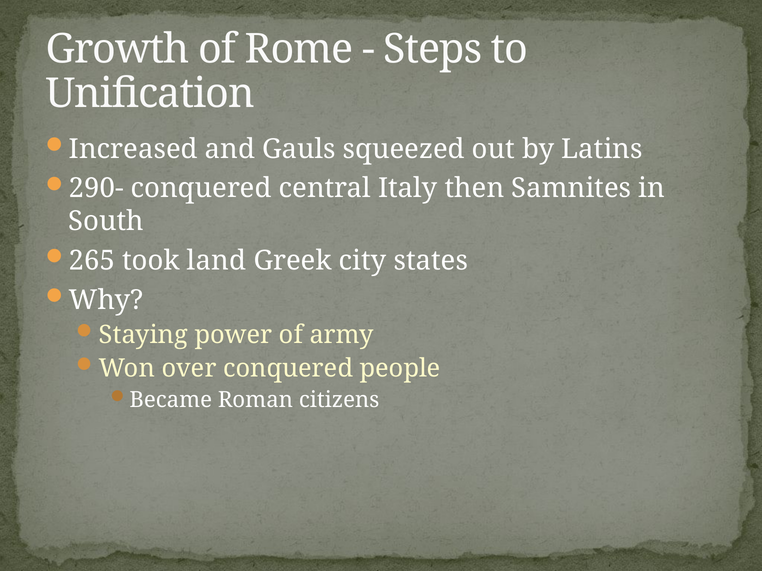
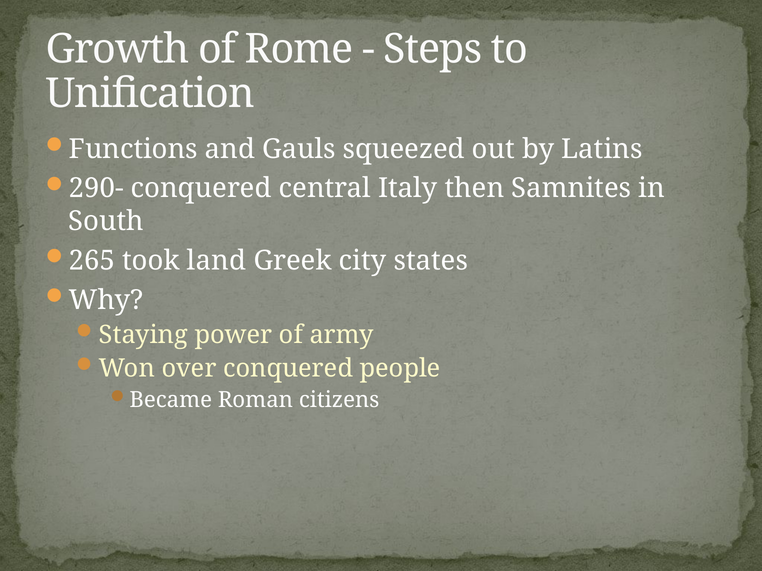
Increased: Increased -> Functions
